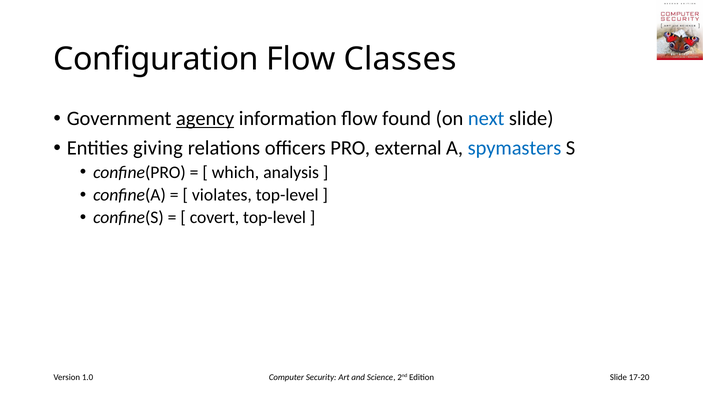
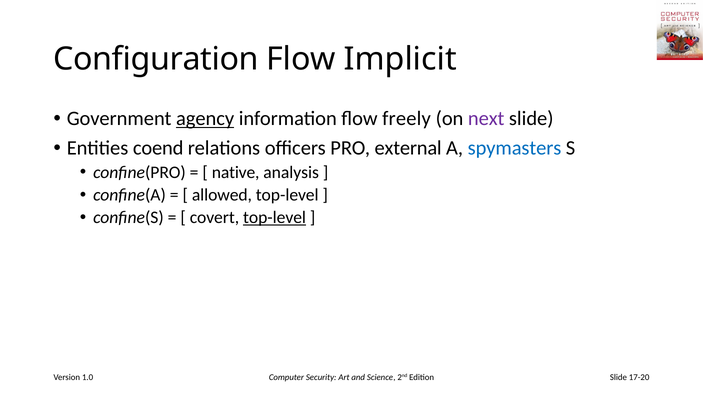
Classes: Classes -> Implicit
found: found -> freely
next colour: blue -> purple
giving: giving -> coend
which: which -> native
violates: violates -> allowed
top-level at (275, 218) underline: none -> present
